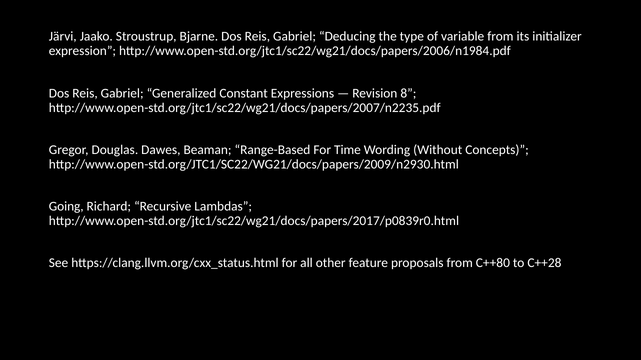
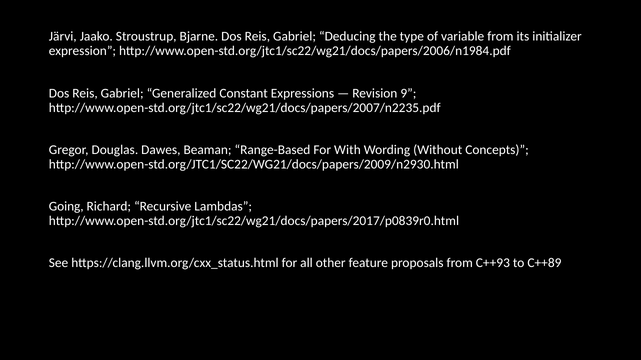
8: 8 -> 9
Time: Time -> With
C++80: C++80 -> C++93
C++28: C++28 -> C++89
